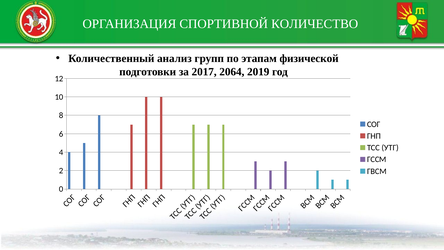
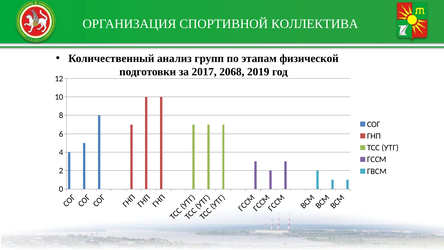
КОЛИЧЕСТВО: КОЛИЧЕСТВО -> КОЛЛЕКТИВА
2064: 2064 -> 2068
